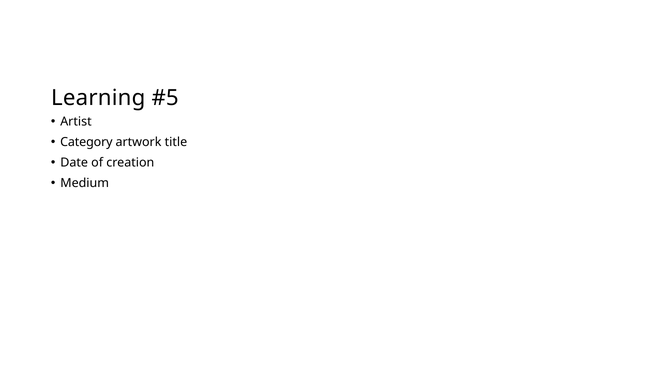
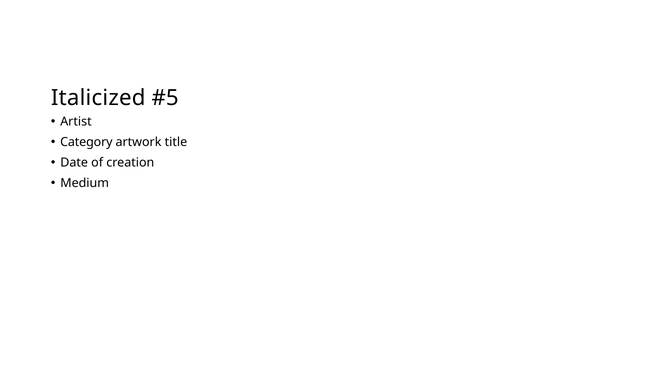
Learning: Learning -> Italicized
